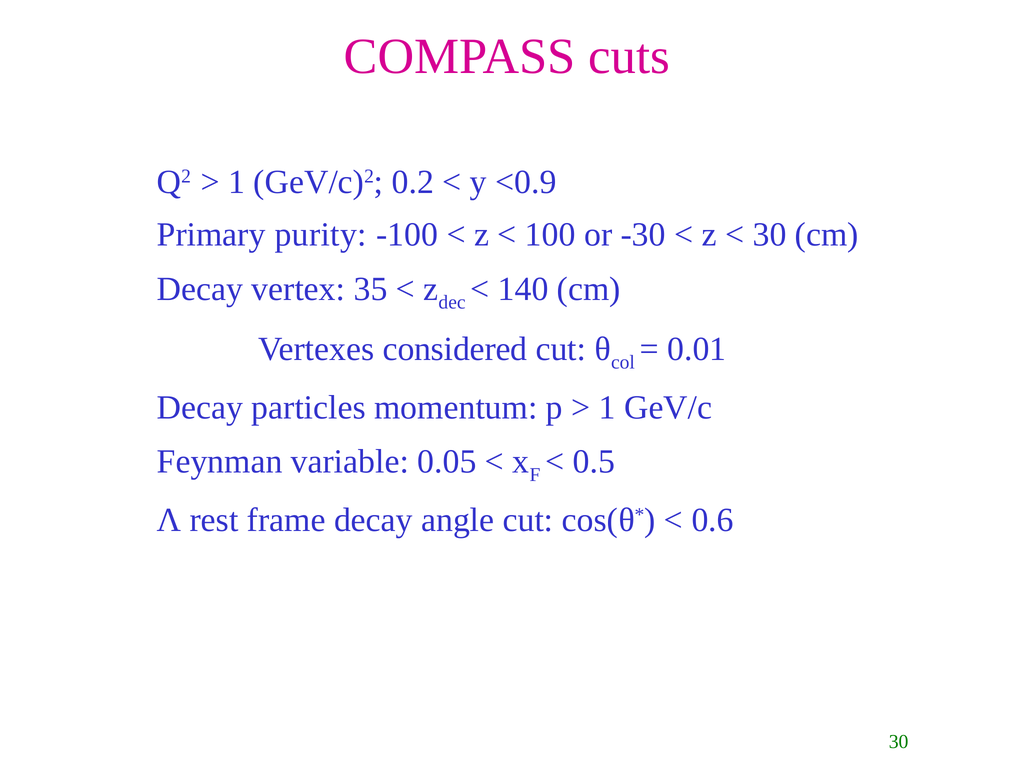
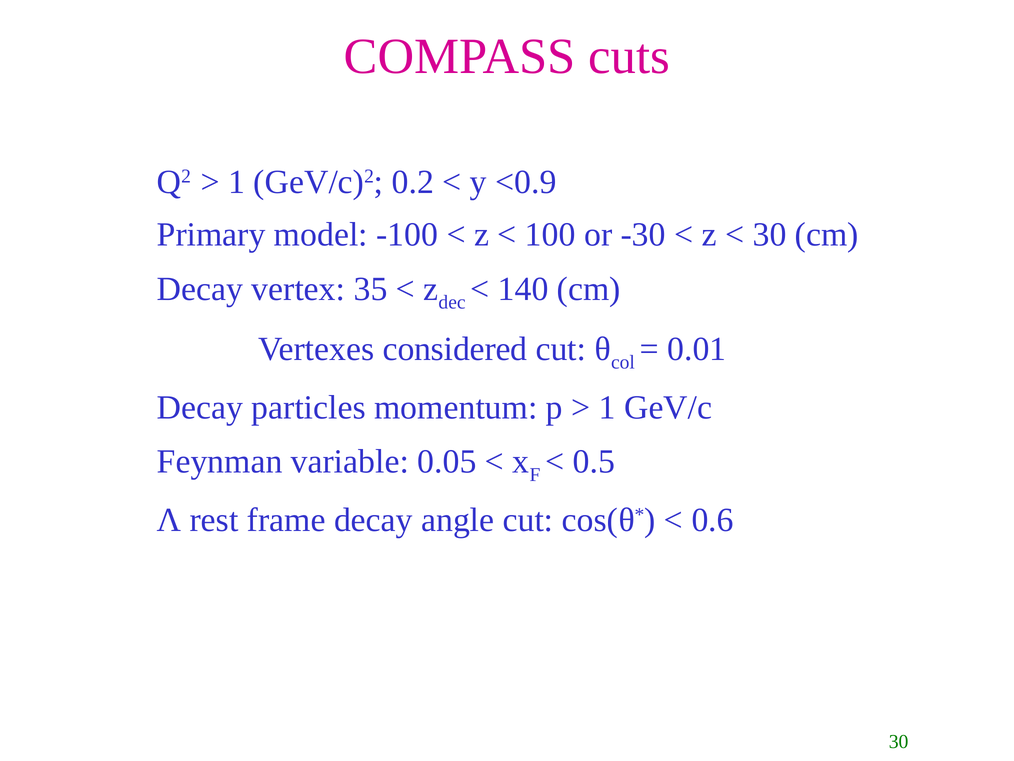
purity: purity -> model
